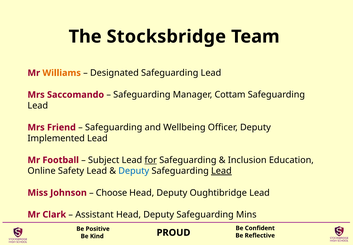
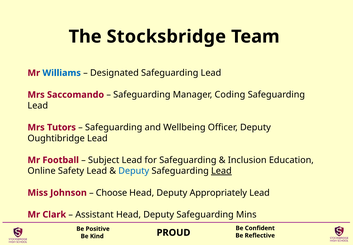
Williams colour: orange -> blue
Cottam: Cottam -> Coding
Friend: Friend -> Tutors
Implemented: Implemented -> Oughtibridge
for underline: present -> none
Oughtibridge: Oughtibridge -> Appropriately
